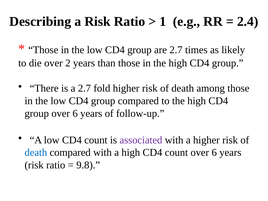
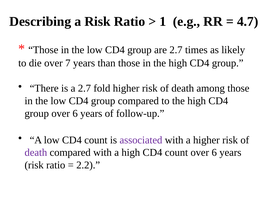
2.4: 2.4 -> 4.7
2: 2 -> 7
death at (36, 152) colour: blue -> purple
9.8: 9.8 -> 2.2
